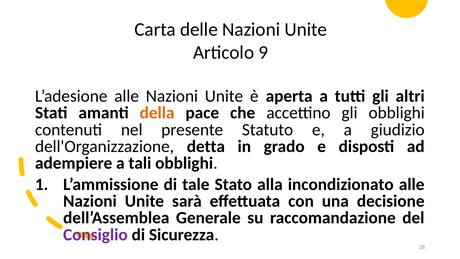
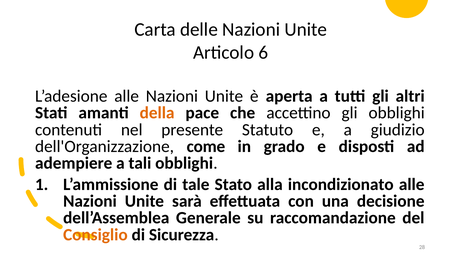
9: 9 -> 6
detta: detta -> come
Consiglio colour: purple -> orange
